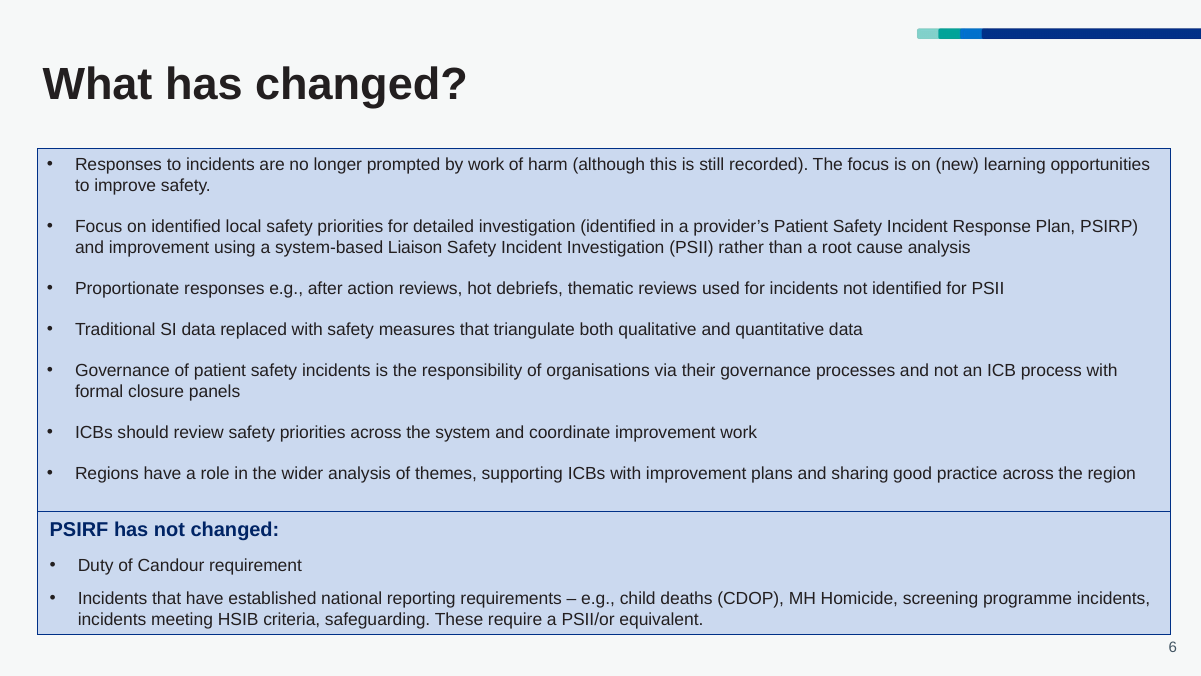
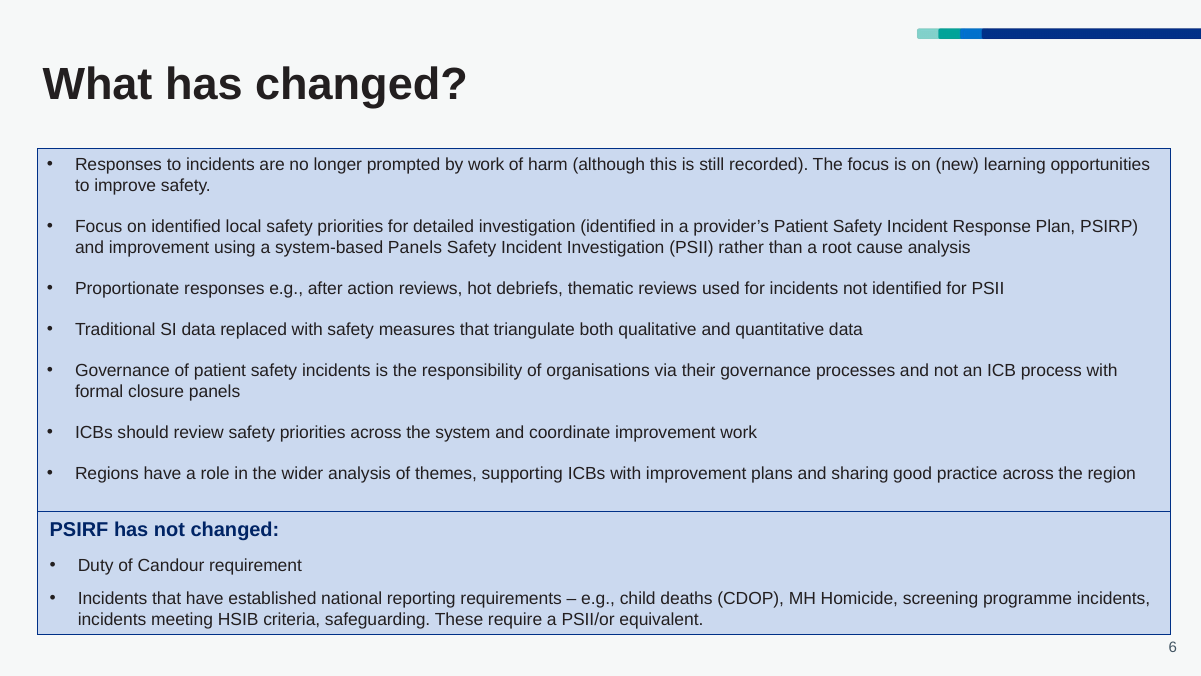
system-based Liaison: Liaison -> Panels
